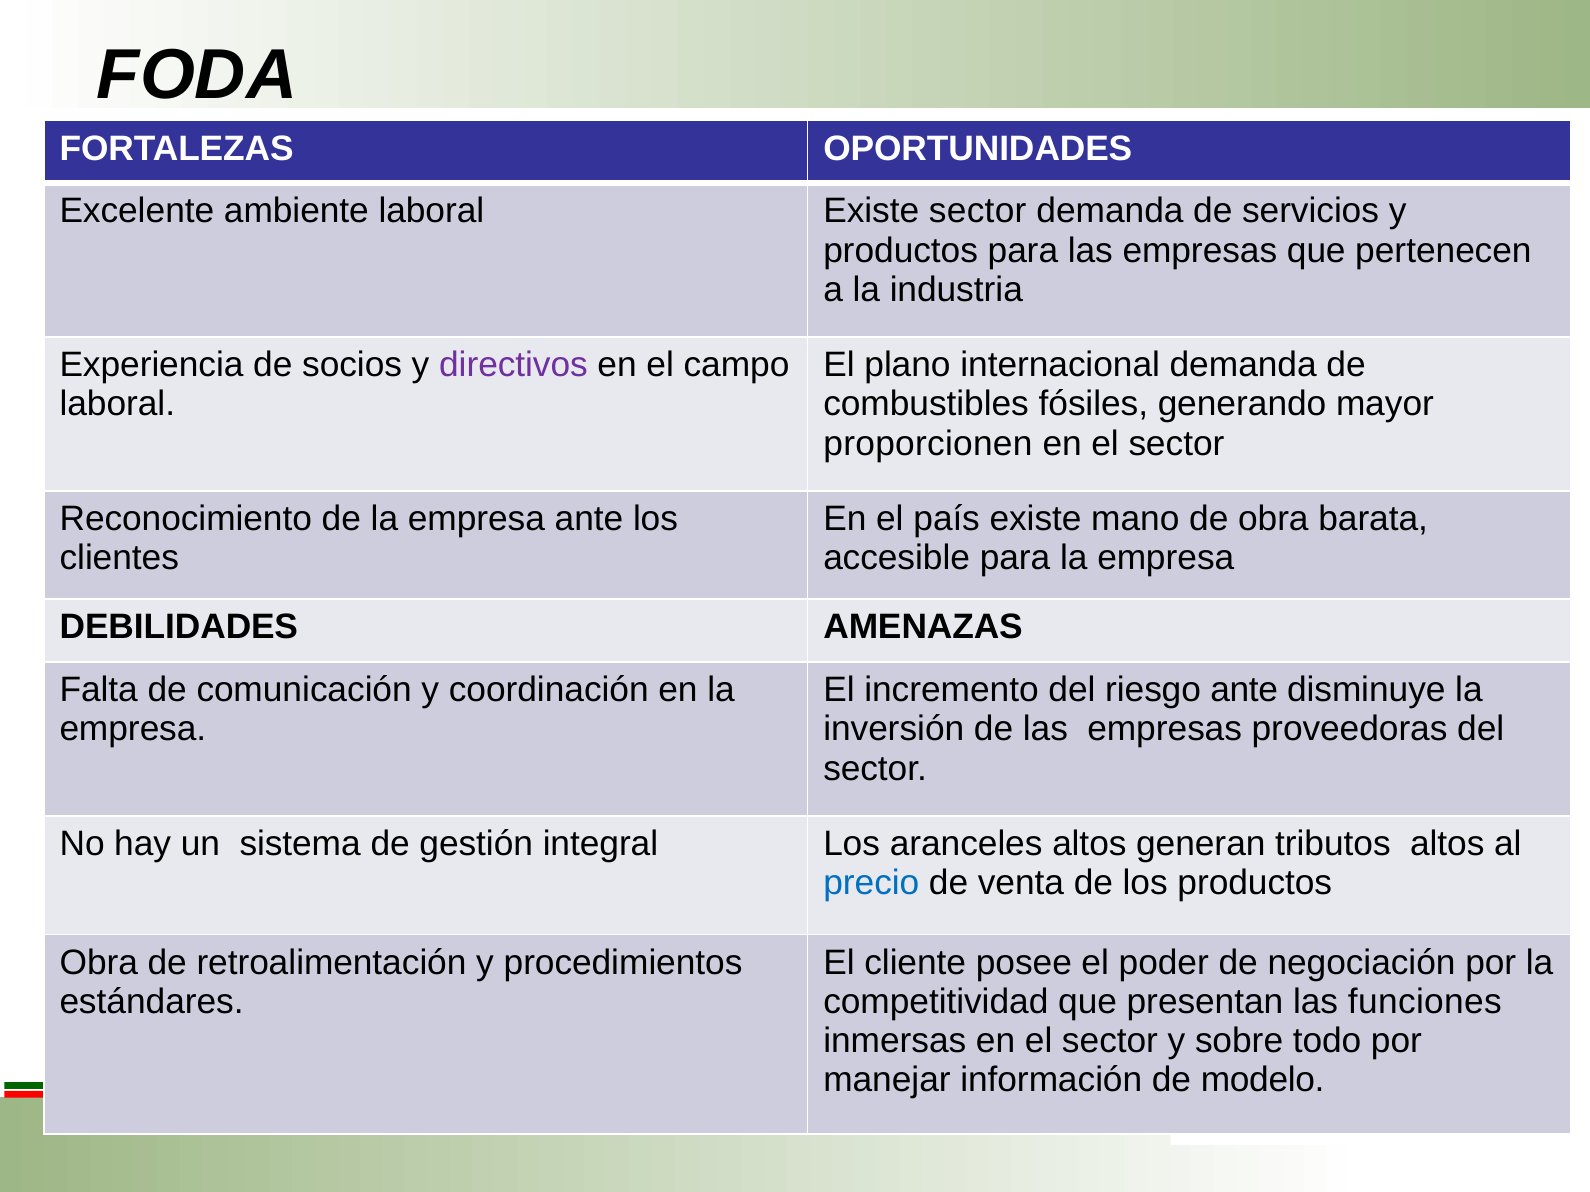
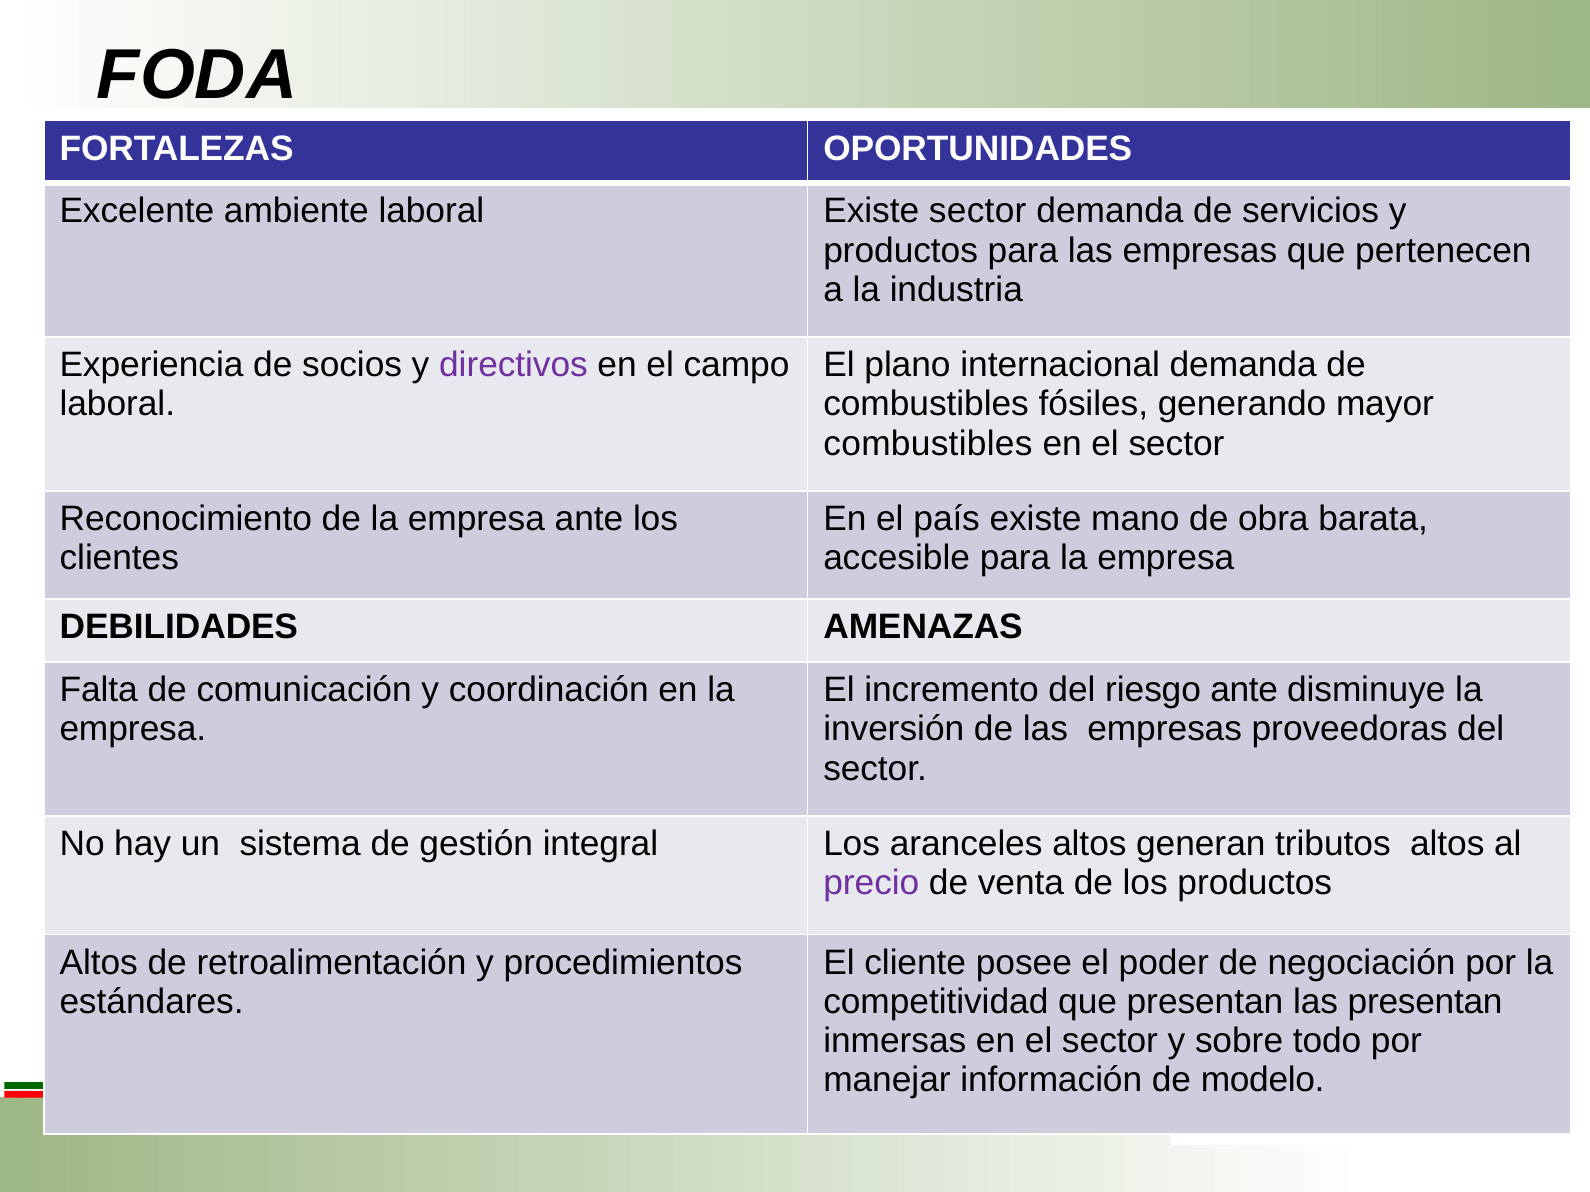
proporcionen at (928, 444): proporcionen -> combustibles
precio colour: blue -> purple
Obra at (99, 963): Obra -> Altos
las funciones: funciones -> presentan
